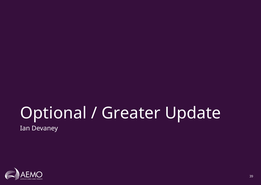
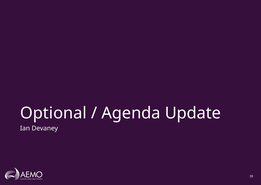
Greater: Greater -> Agenda
